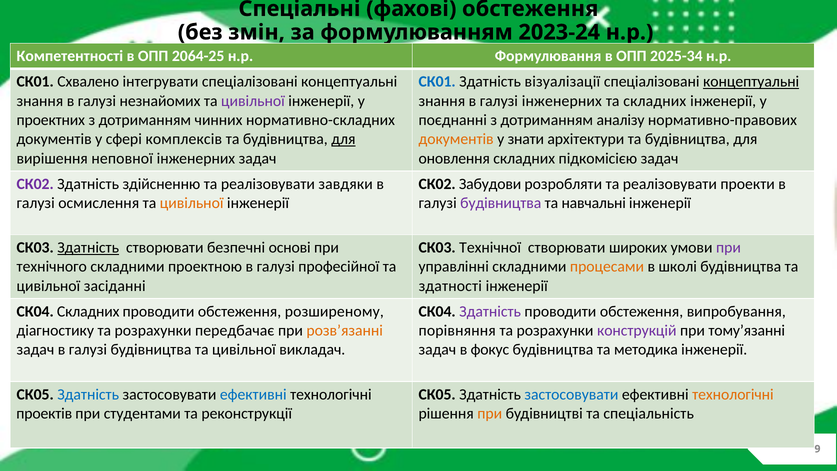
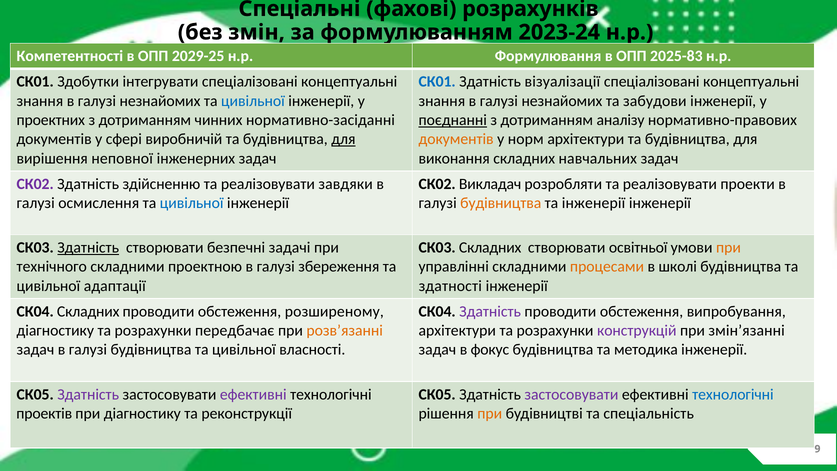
фахові обстеження: обстеження -> розрахунків
2064-25: 2064-25 -> 2029-25
2025-34: 2025-34 -> 2025-83
Схвалено: Схвалено -> Здобутки
концептуальні at (751, 82) underline: present -> none
цивільної at (253, 101) colour: purple -> blue
інженерних at (562, 101): інженерних -> незнайомих
та складних: складних -> забудови
нормативно-складних: нормативно-складних -> нормативно-засіданні
поєднанні underline: none -> present
комплексів: комплексів -> виробничій
знати: знати -> норм
оновлення: оновлення -> виконання
підкомісією: підкомісією -> навчальних
Забудови: Забудови -> Викладач
цивільної at (192, 203) colour: orange -> blue
будівництва at (501, 203) colour: purple -> orange
та навчальні: навчальні -> інженерії
основі: основі -> задачі
СК03 Технічної: Технічної -> Складних
широких: широких -> освітньої
при at (728, 248) colour: purple -> orange
професійної: професійної -> збереження
засіданні: засіданні -> адаптації
порівняння at (457, 330): порівняння -> архітектури
тому’язанні: тому’язанні -> змін’язанні
викладач: викладач -> власності
Здатність at (88, 394) colour: blue -> purple
ефективні at (253, 394) colour: blue -> purple
застосовувати at (571, 394) colour: blue -> purple
технологічні at (733, 394) colour: orange -> blue
при студентами: студентами -> діагностику
